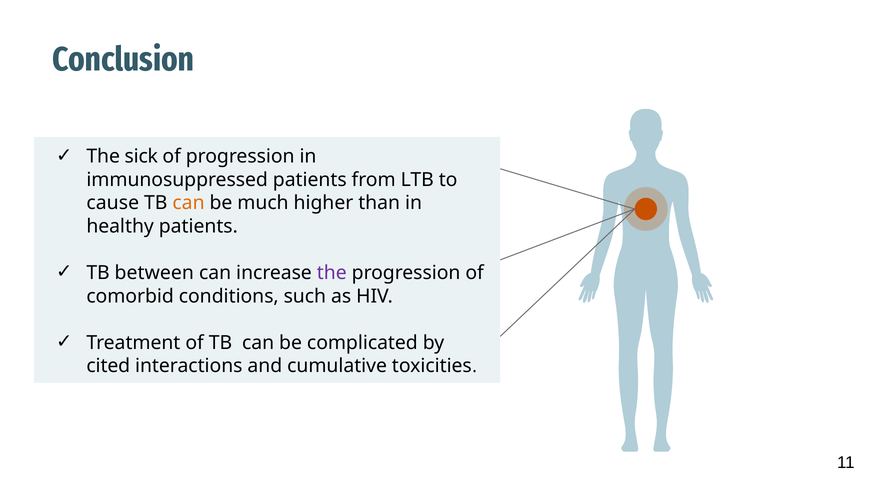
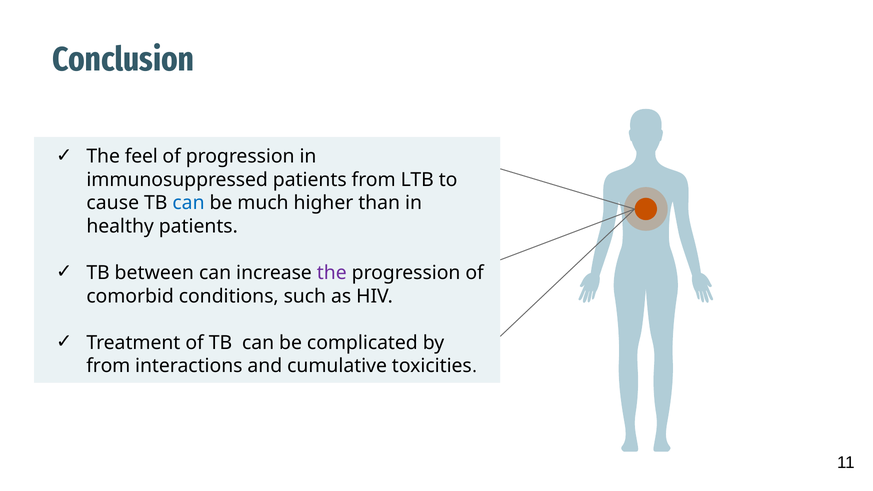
sick: sick -> feel
can at (189, 203) colour: orange -> blue
cited at (108, 366): cited -> from
